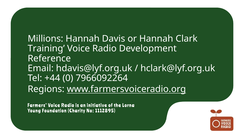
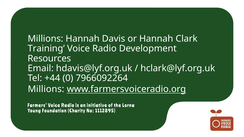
Reference: Reference -> Resources
Regions at (46, 89): Regions -> Millions
